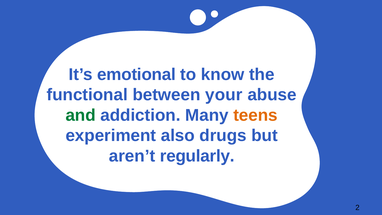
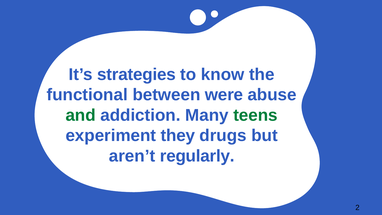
emotional: emotional -> strategies
your: your -> were
teens colour: orange -> green
also: also -> they
